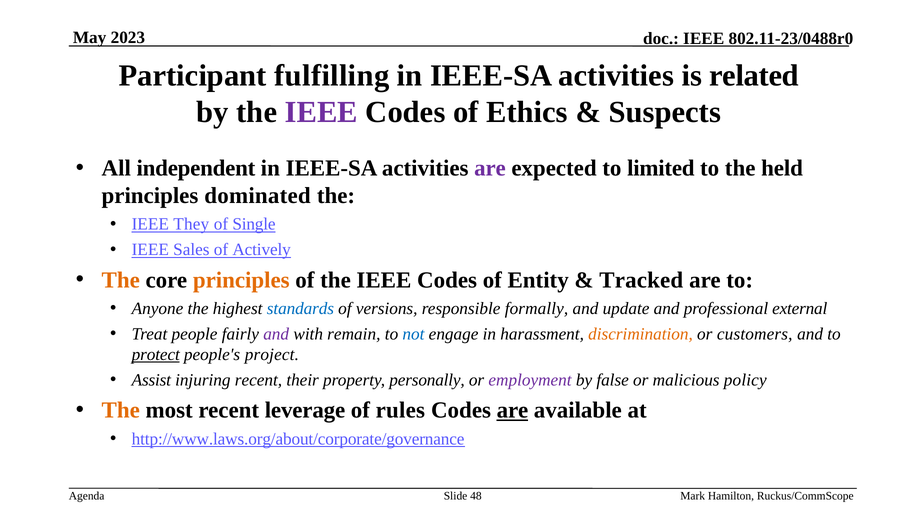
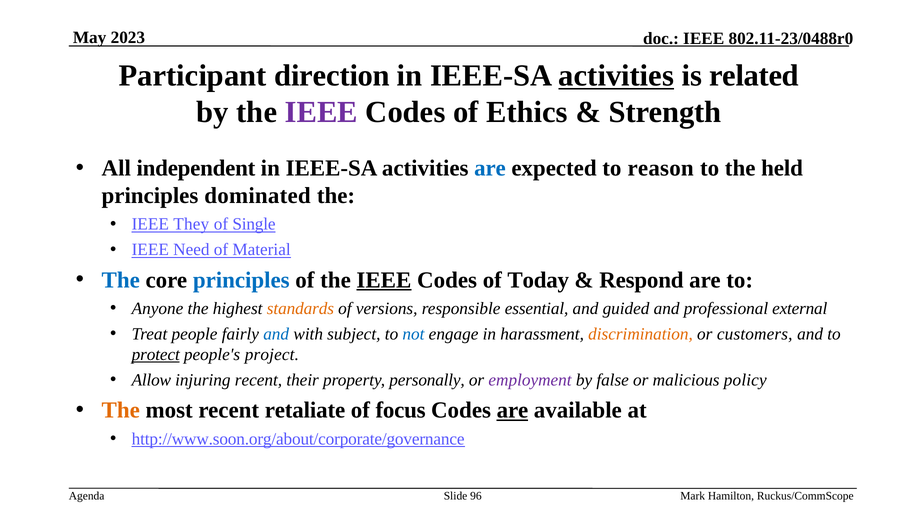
fulfilling: fulfilling -> direction
activities at (616, 76) underline: none -> present
Suspects: Suspects -> Strength
are at (490, 168) colour: purple -> blue
limited: limited -> reason
Sales: Sales -> Need
Actively: Actively -> Material
The at (121, 280) colour: orange -> blue
principles at (241, 280) colour: orange -> blue
IEEE at (384, 280) underline: none -> present
Entity: Entity -> Today
Tracked: Tracked -> Respond
standards colour: blue -> orange
formally: formally -> essential
update: update -> guided
and at (276, 334) colour: purple -> blue
remain: remain -> subject
Assist: Assist -> Allow
leverage: leverage -> retaliate
rules: rules -> focus
http://www.laws.org/about/corporate/governance: http://www.laws.org/about/corporate/governance -> http://www.soon.org/about/corporate/governance
48: 48 -> 96
